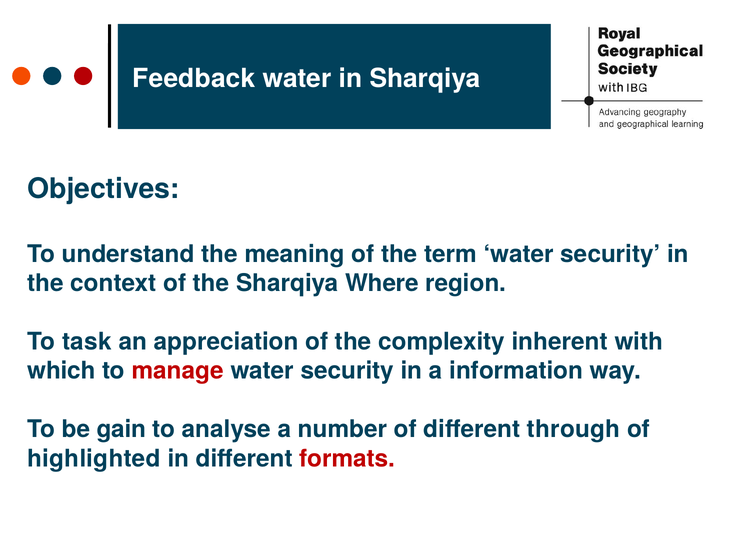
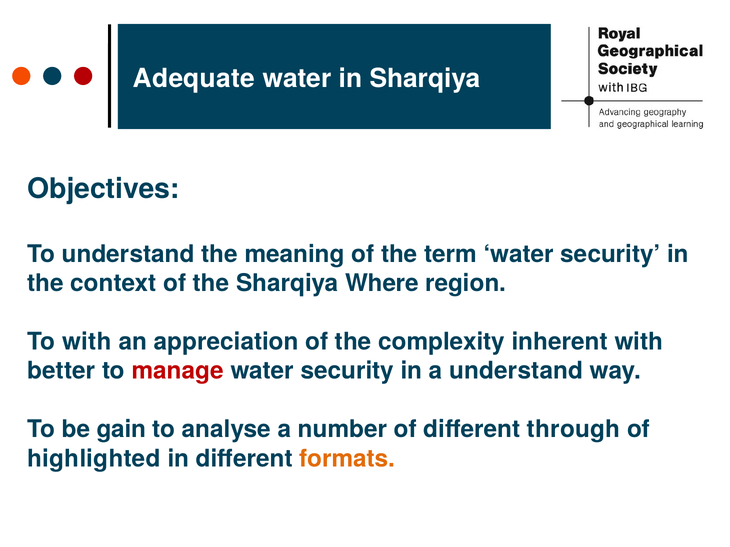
Feedback: Feedback -> Adequate
To task: task -> with
which: which -> better
a information: information -> understand
formats colour: red -> orange
